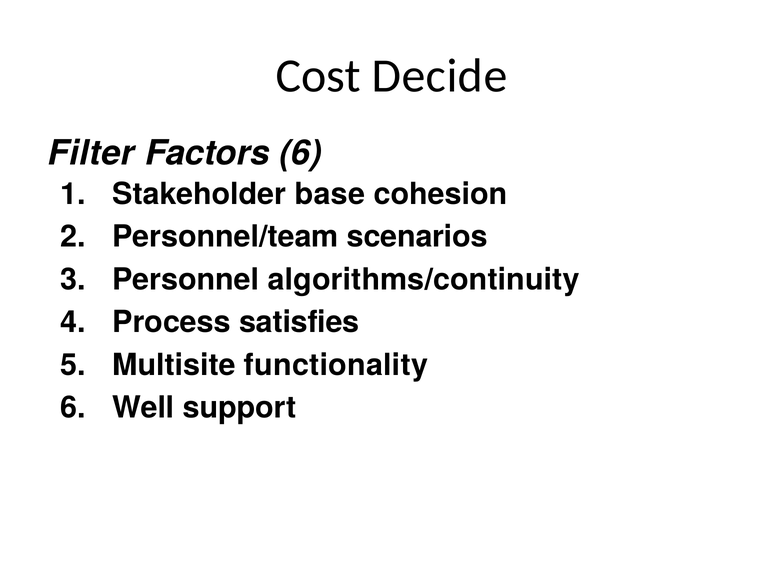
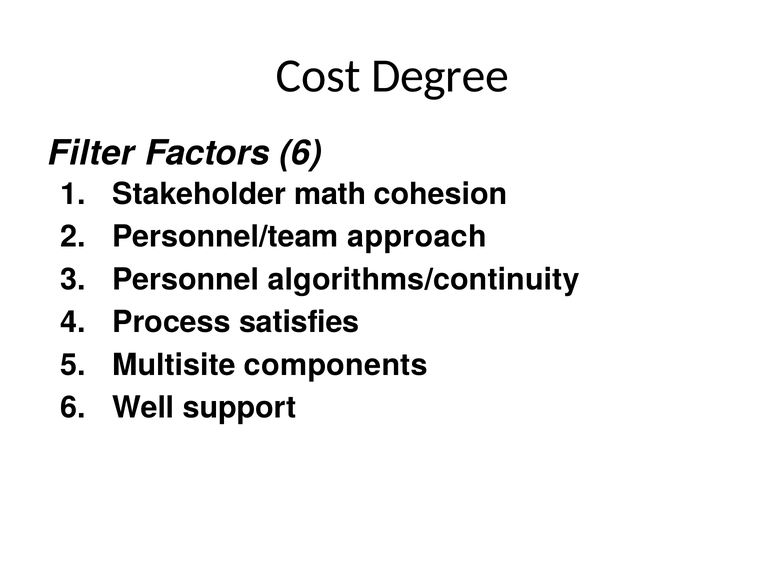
Decide: Decide -> Degree
base: base -> math
scenarios: scenarios -> approach
functionality: functionality -> components
